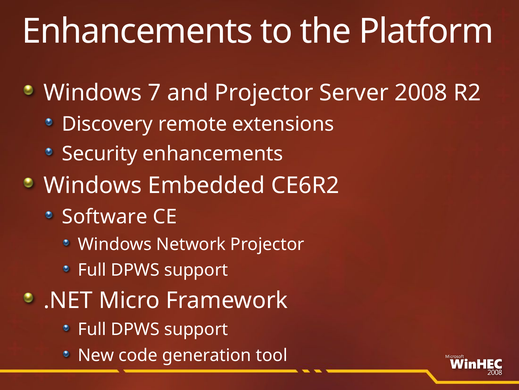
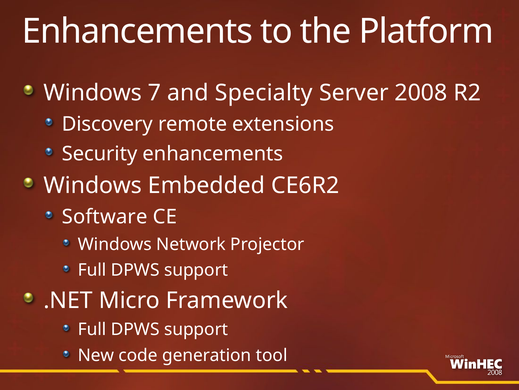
and Projector: Projector -> Specialty
